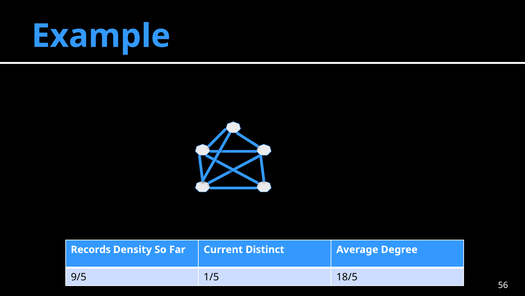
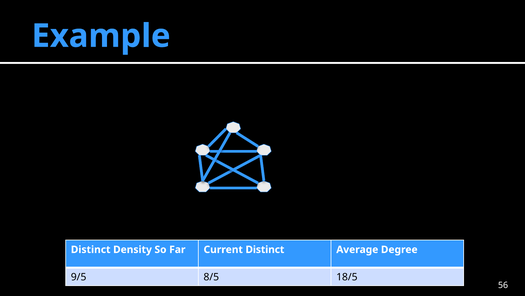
Records at (91, 249): Records -> Distinct
1/5: 1/5 -> 8/5
